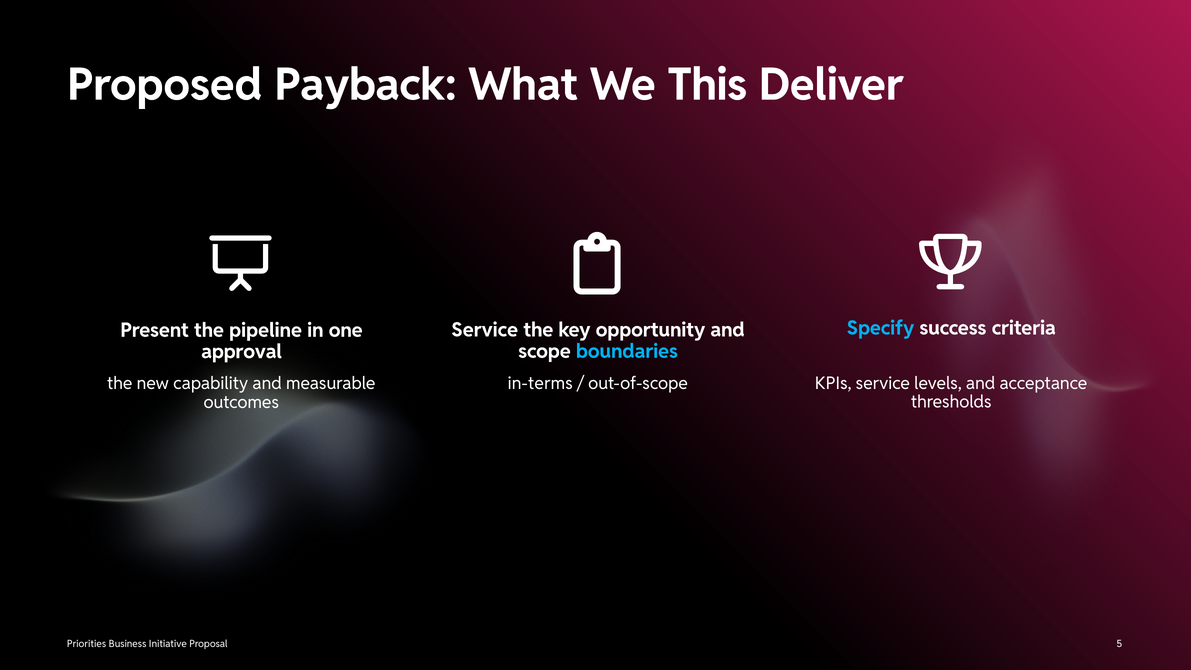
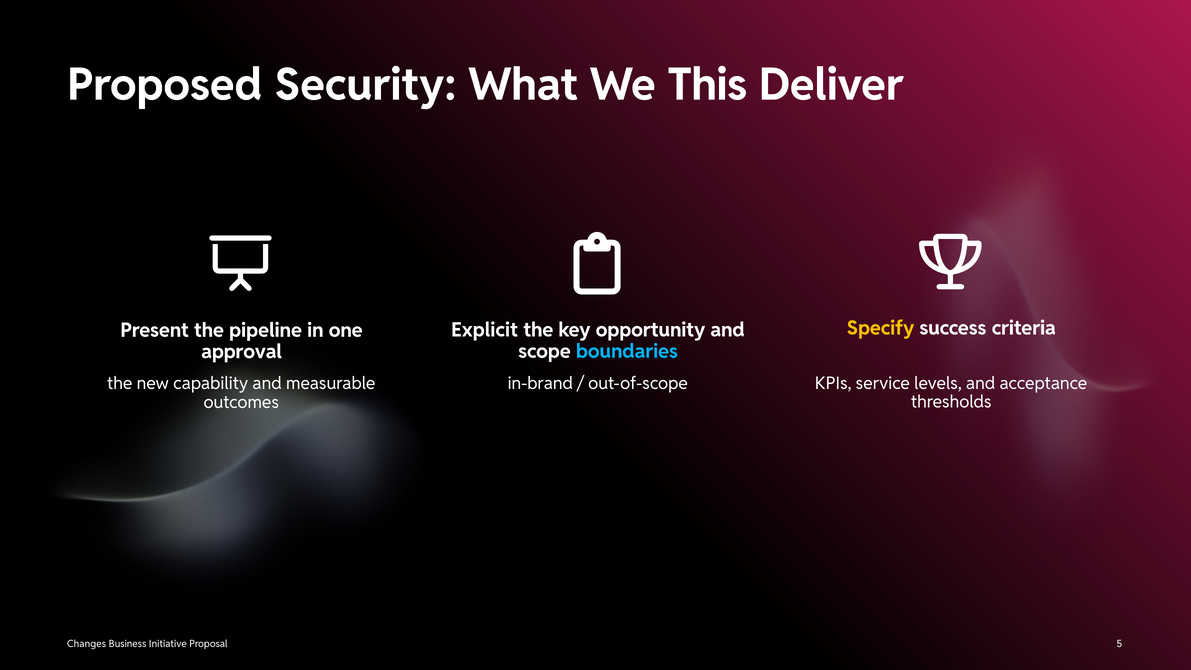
Payback: Payback -> Security
Specify colour: light blue -> yellow
Service at (485, 330): Service -> Explicit
in-terms: in-terms -> in-brand
Priorities: Priorities -> Changes
